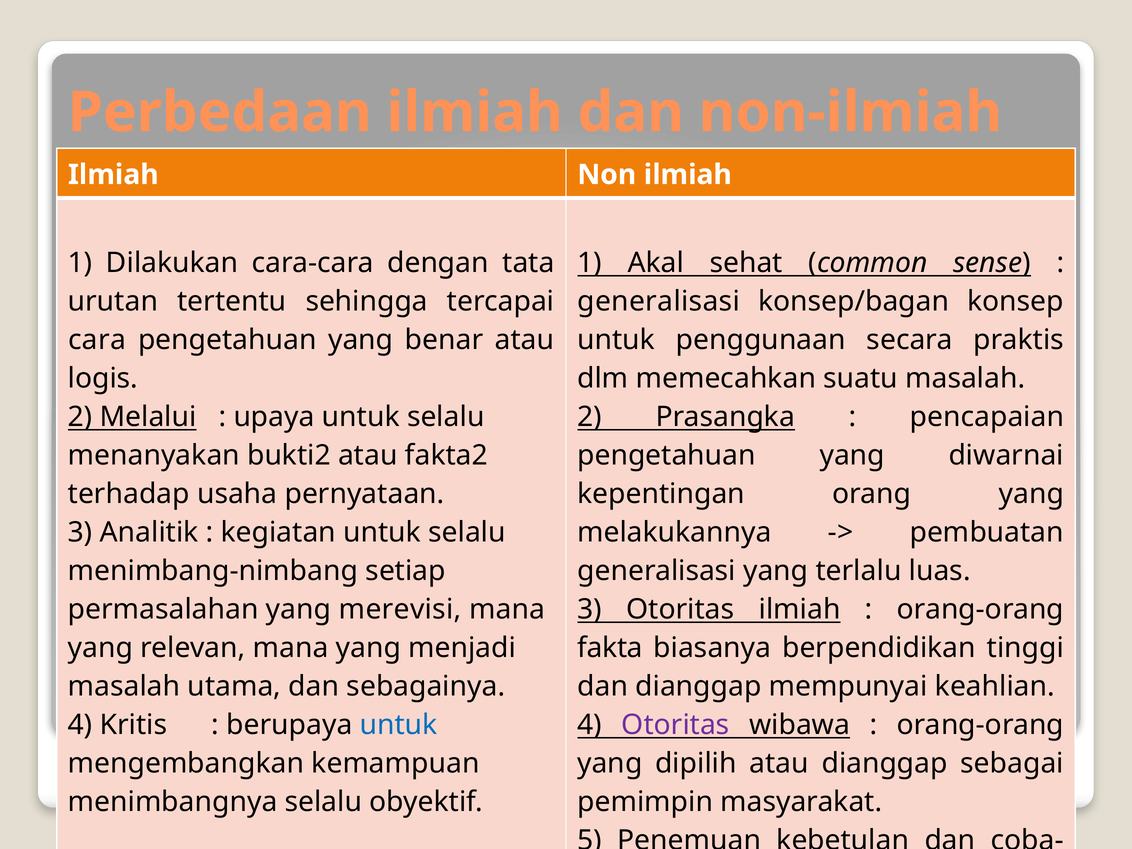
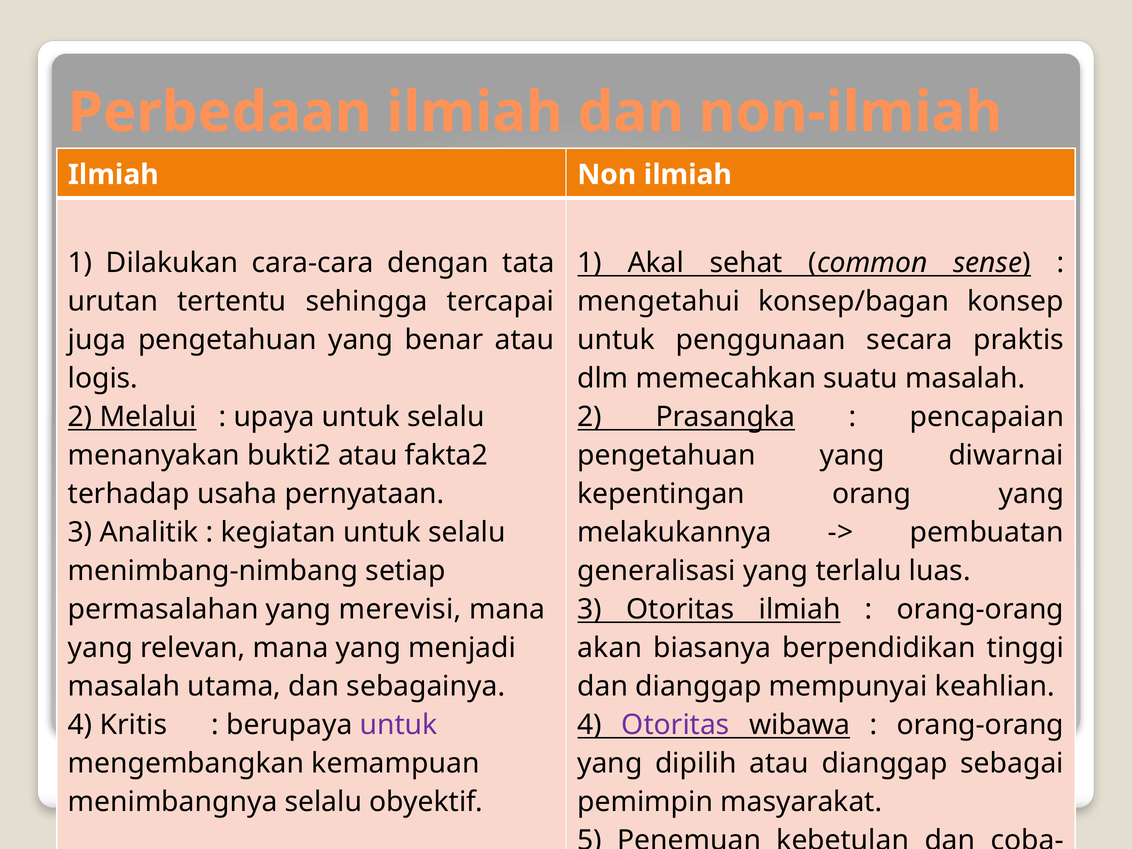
generalisasi at (659, 302): generalisasi -> mengetahui
cara: cara -> juga
fakta: fakta -> akan
untuk at (399, 725) colour: blue -> purple
